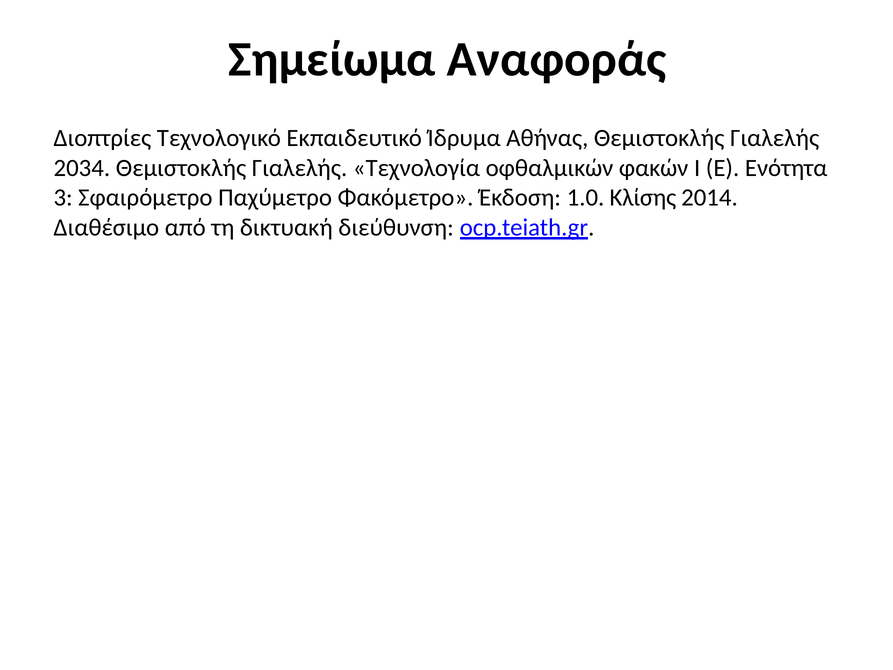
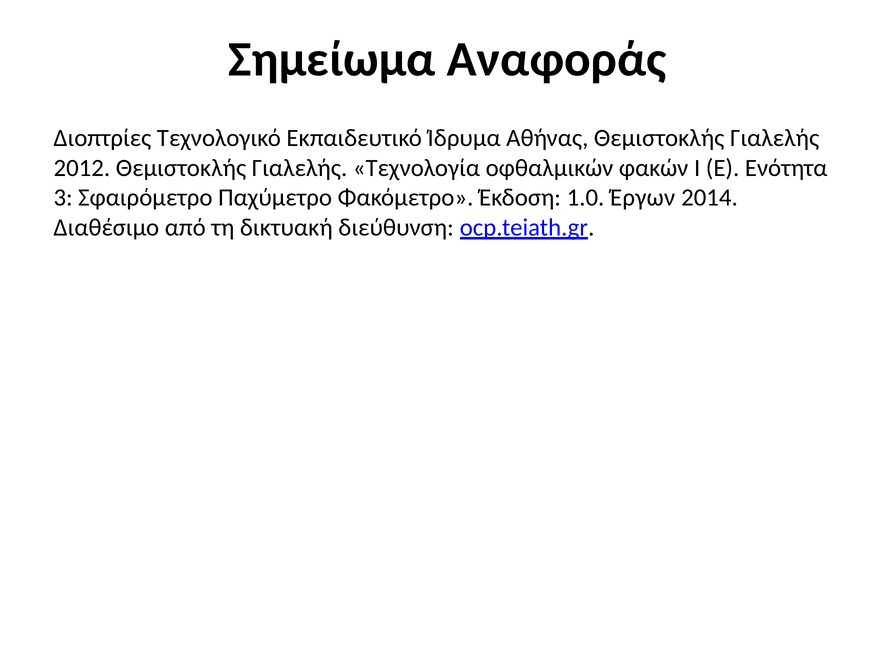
2034: 2034 -> 2012
Κλίσης: Κλίσης -> Έργων
